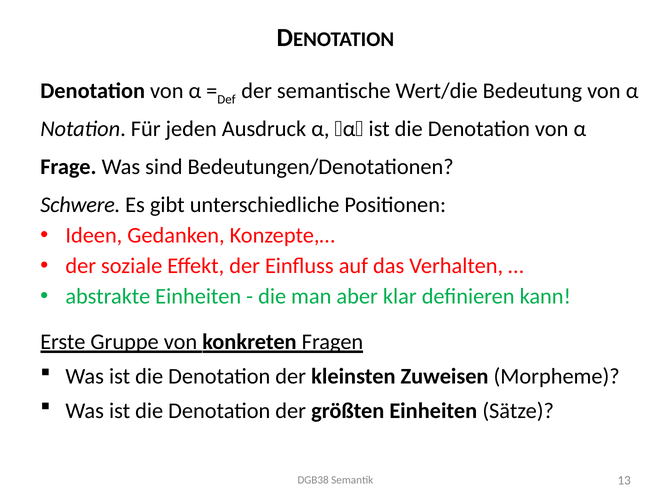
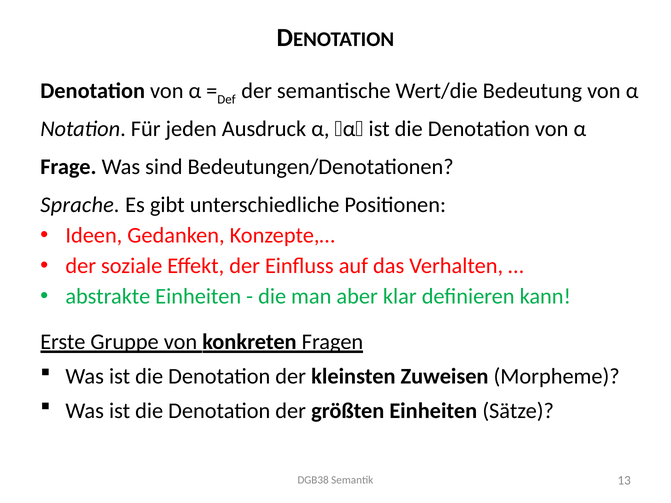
Schwere: Schwere -> Sprache
